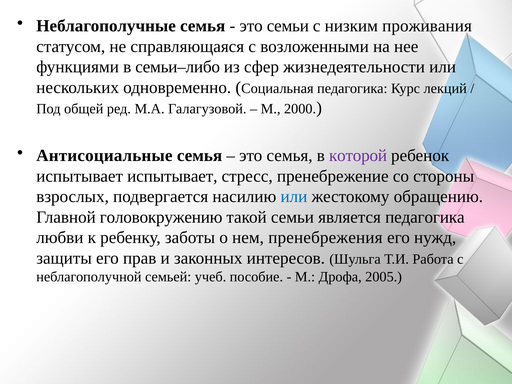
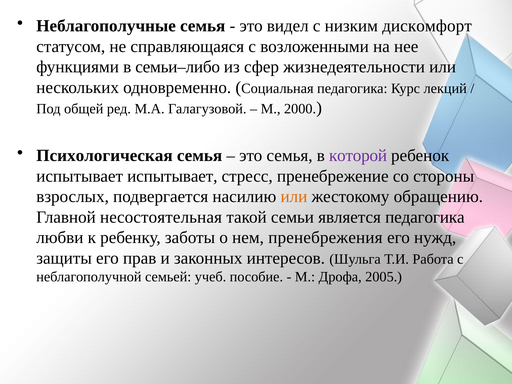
это семьи: семьи -> видел
проживания: проживания -> дискомфорт
Антисоциальные: Антисоциальные -> Психологическая
или at (294, 197) colour: blue -> orange
головокружению: головокружению -> несостоятельная
